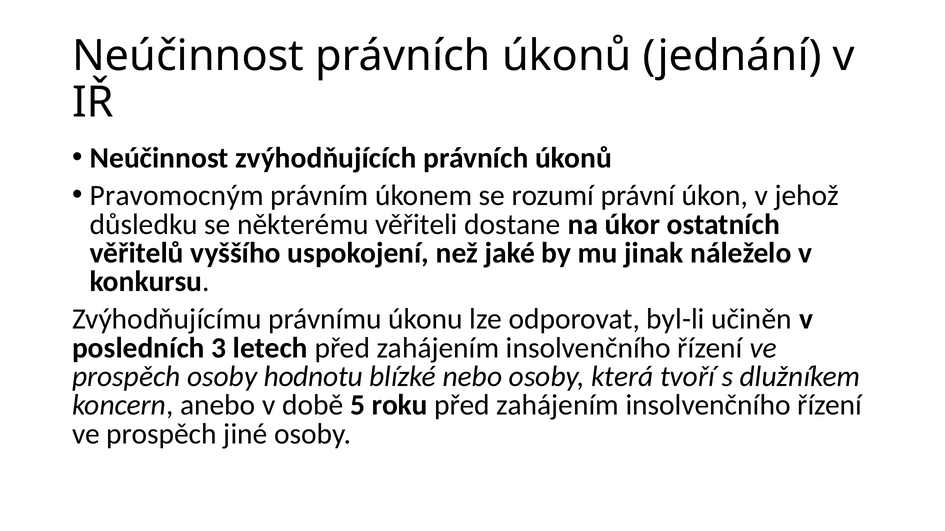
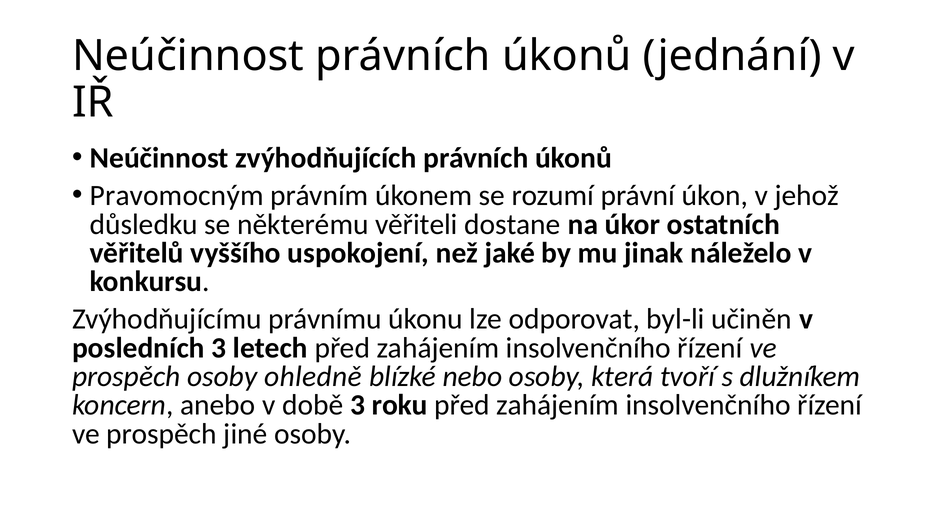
hodnotu: hodnotu -> ohledně
době 5: 5 -> 3
